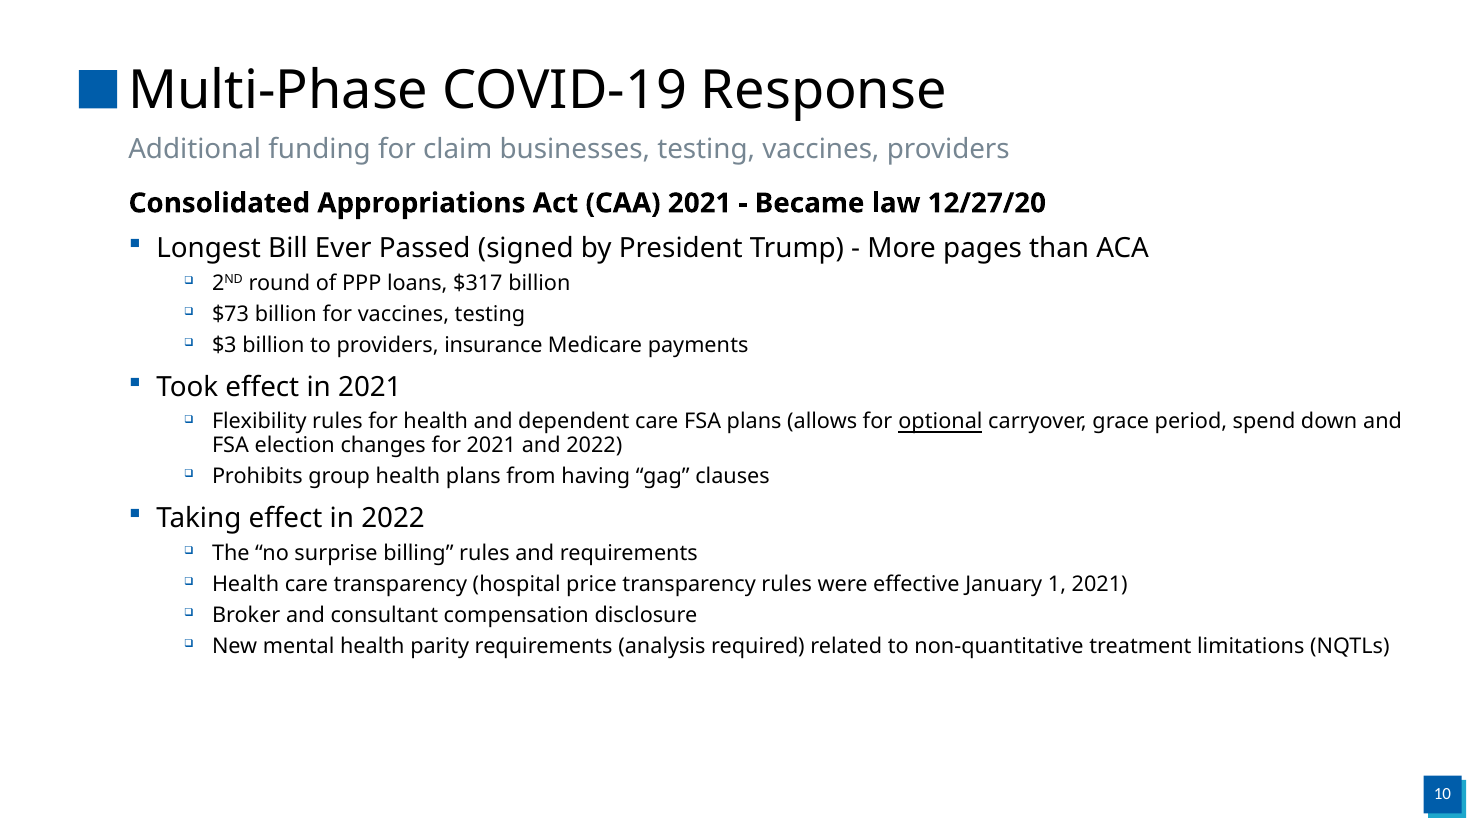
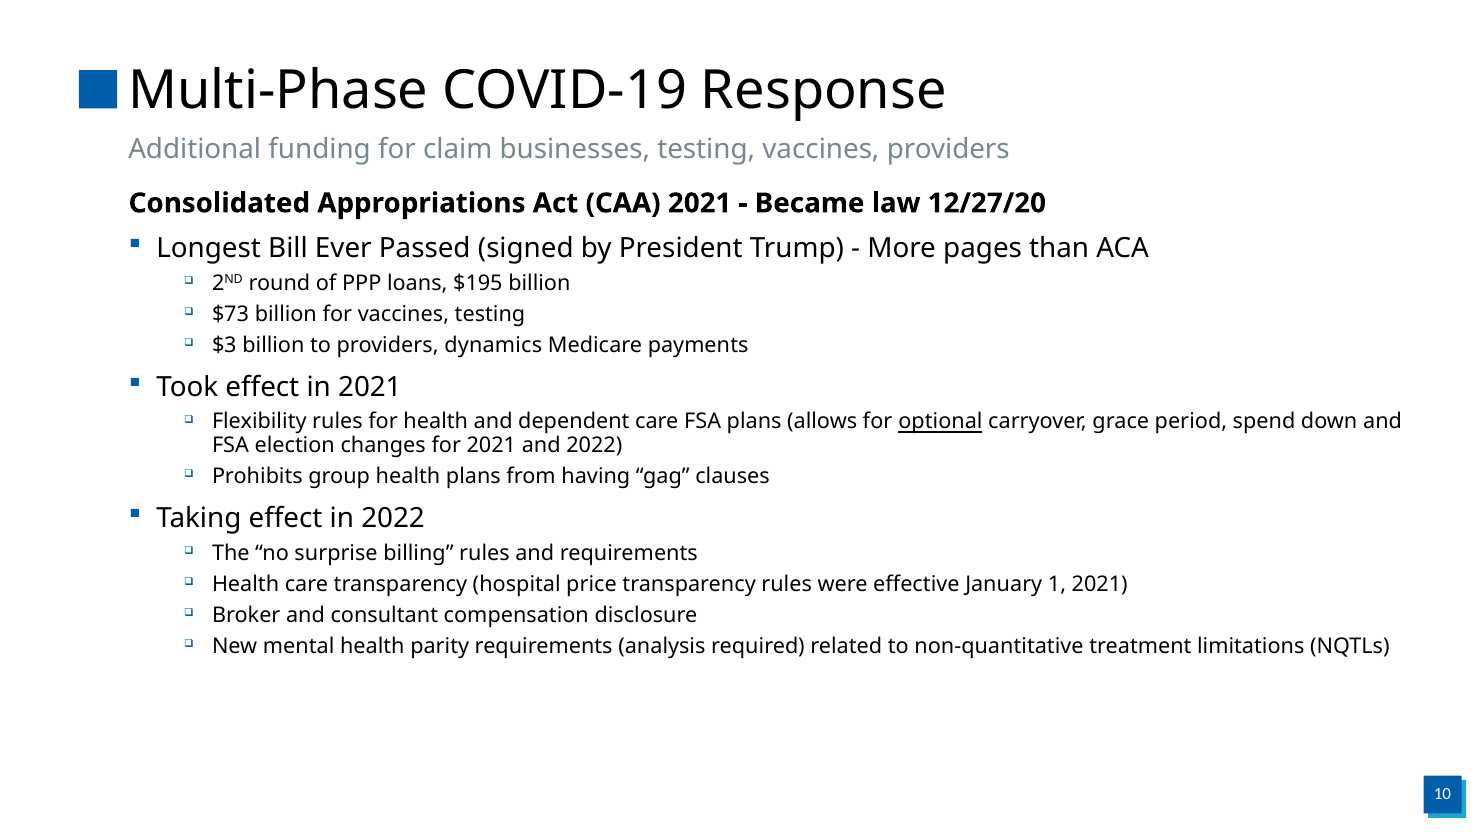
$317: $317 -> $195
insurance: insurance -> dynamics
